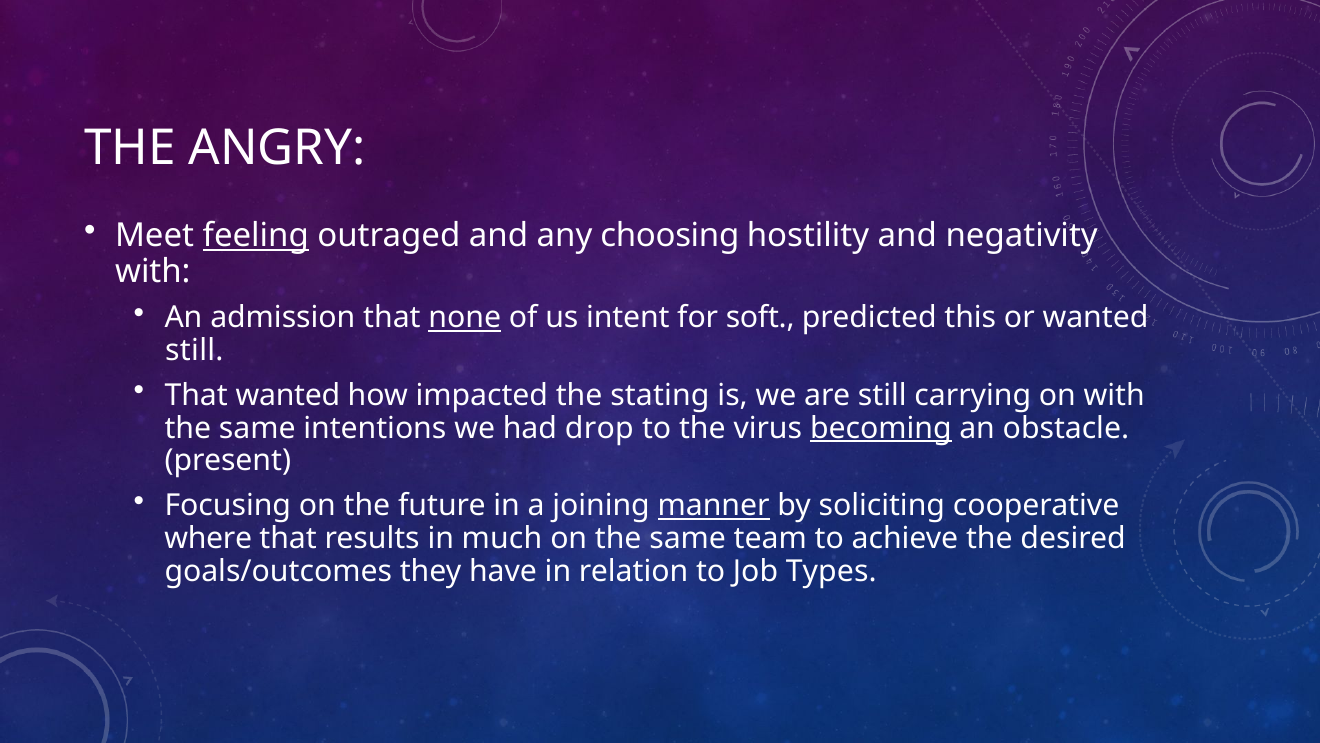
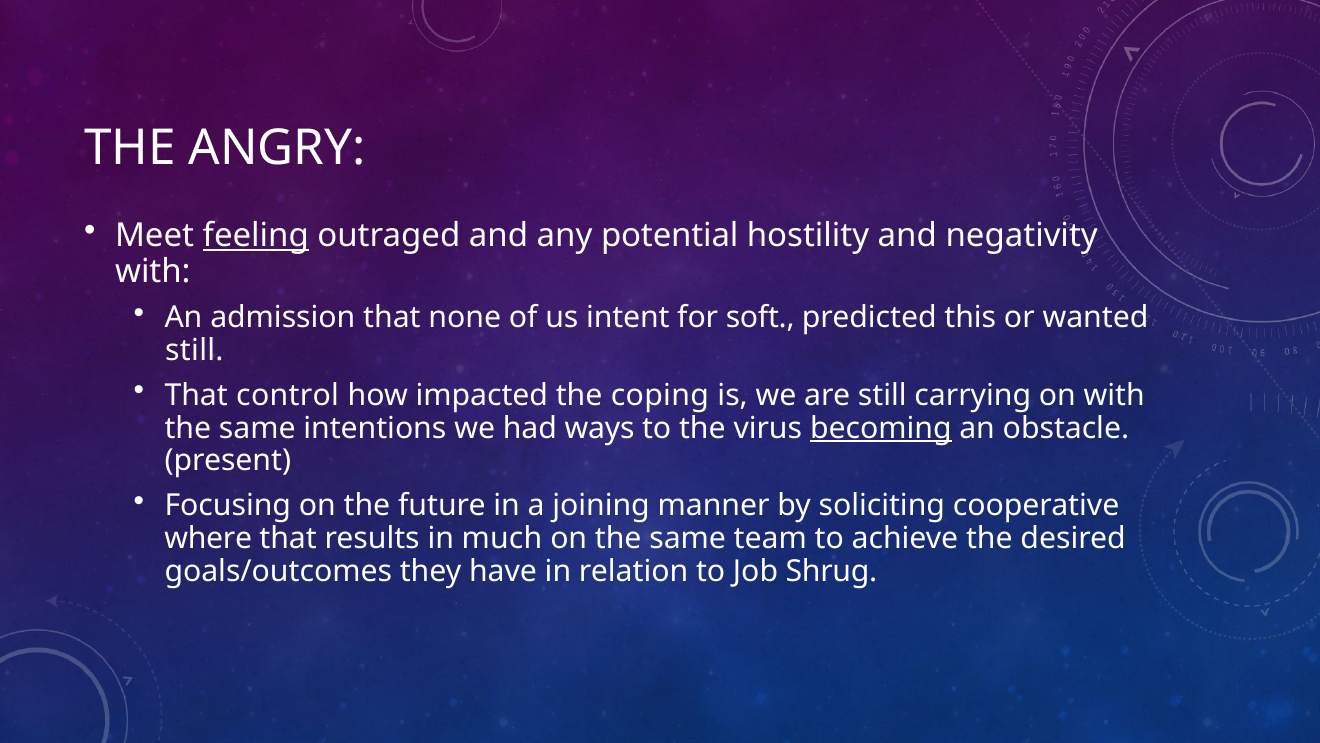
choosing: choosing -> potential
none underline: present -> none
That wanted: wanted -> control
stating: stating -> coping
drop: drop -> ways
manner underline: present -> none
Types: Types -> Shrug
